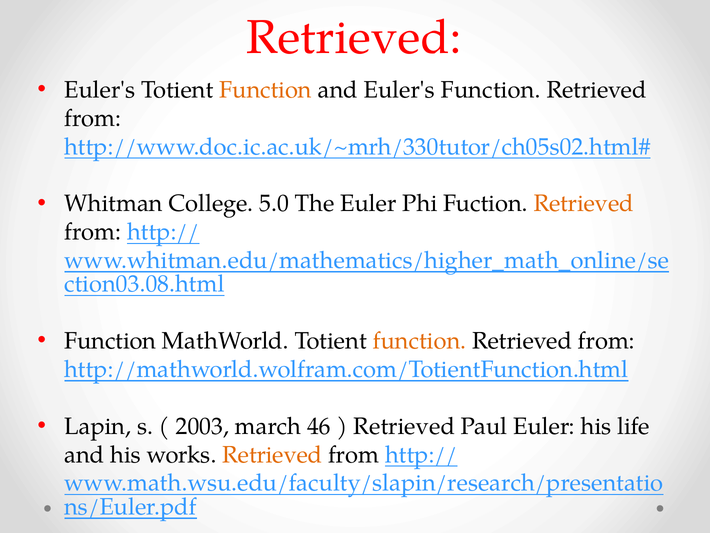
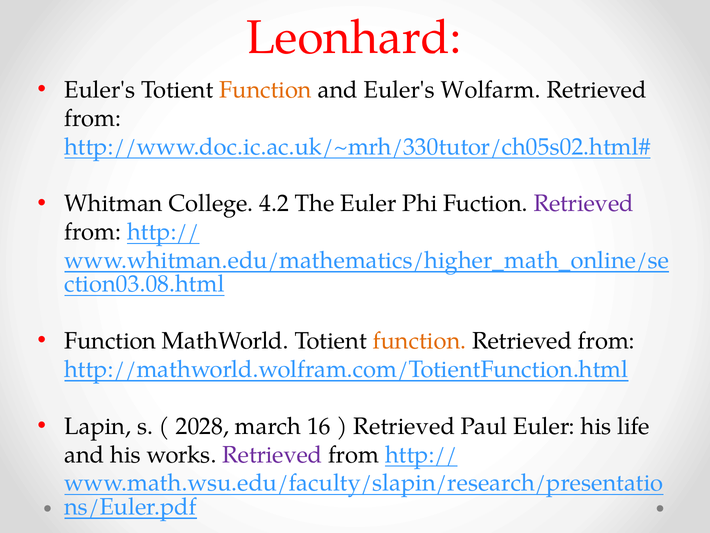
Retrieved at (354, 37): Retrieved -> Leonhard
Euler's Function: Function -> Wolfarm
5.0: 5.0 -> 4.2
Retrieved at (584, 203) colour: orange -> purple
2003: 2003 -> 2028
46: 46 -> 16
Retrieved at (272, 454) colour: orange -> purple
